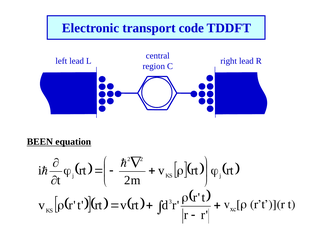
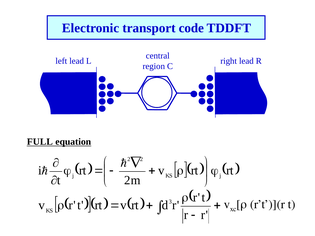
BEEN: BEEN -> FULL
